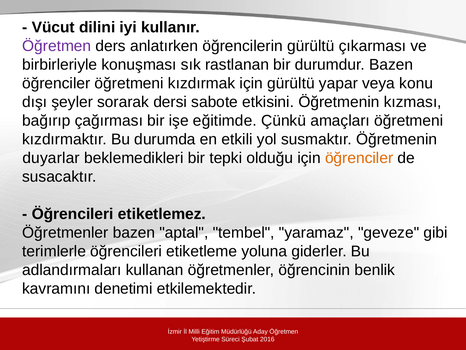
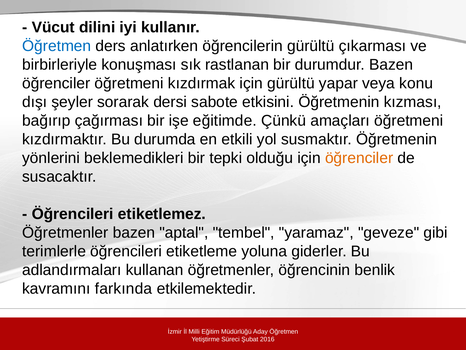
Öğretmen at (57, 46) colour: purple -> blue
duyarlar: duyarlar -> yönlerini
denetimi: denetimi -> farkında
